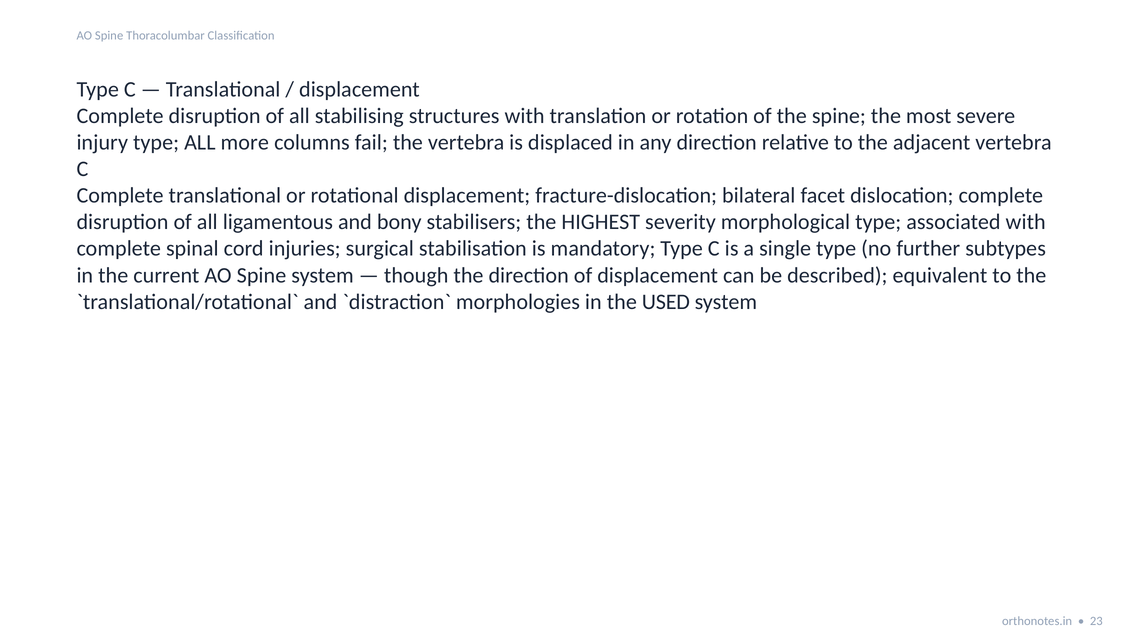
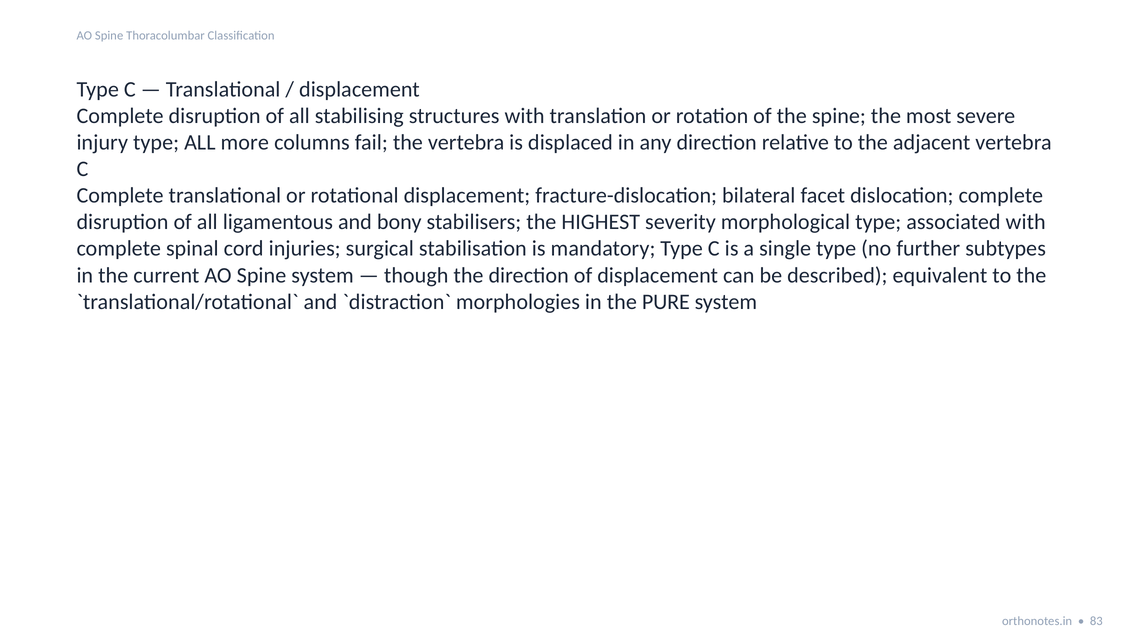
USED: USED -> PURE
23: 23 -> 83
